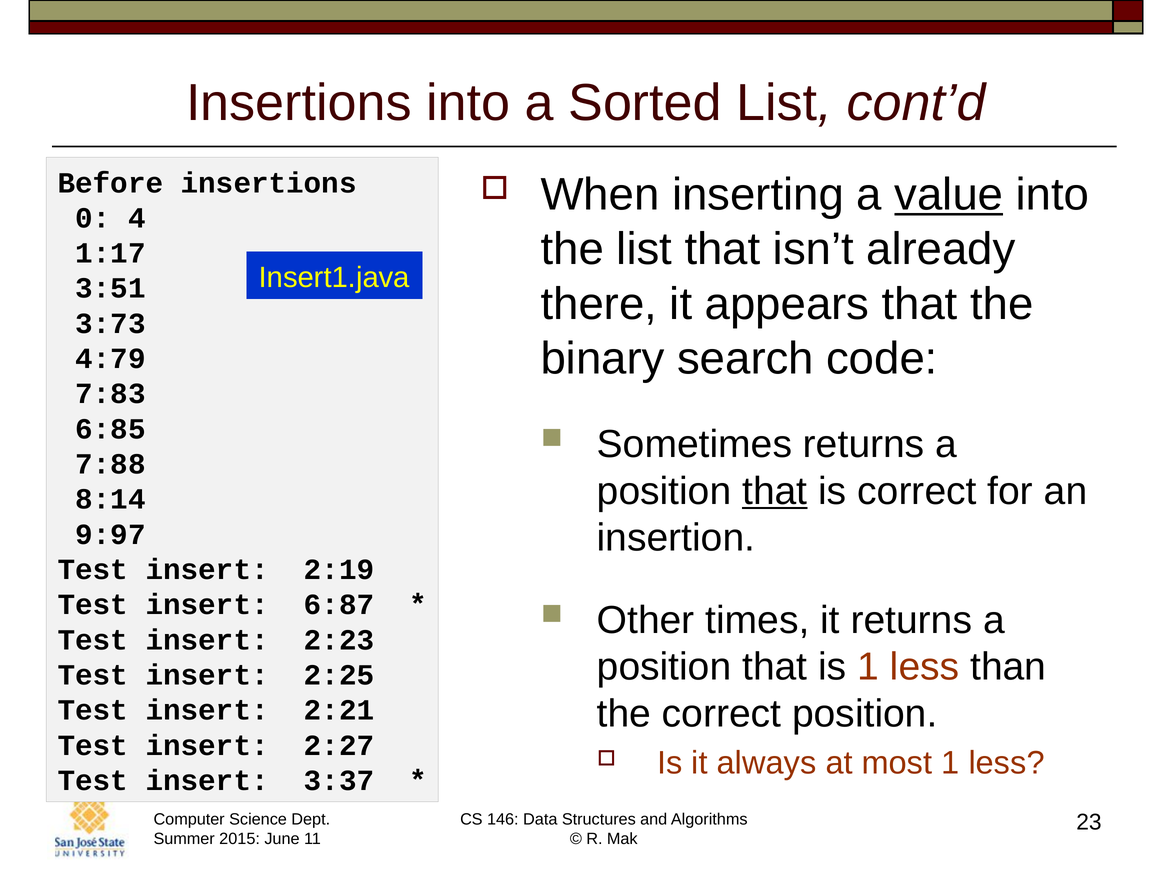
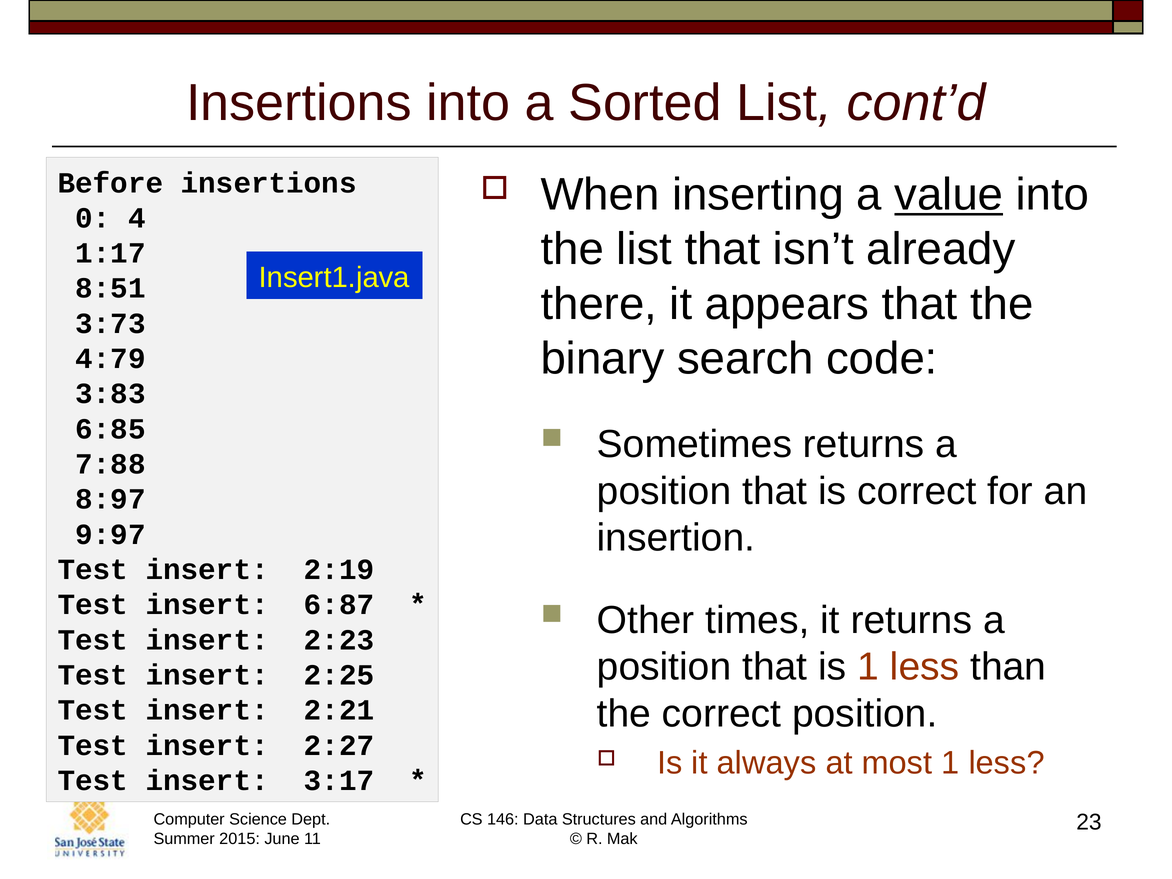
3:51: 3:51 -> 8:51
7:83: 7:83 -> 3:83
that at (775, 491) underline: present -> none
8:14: 8:14 -> 8:97
3:37: 3:37 -> 3:17
